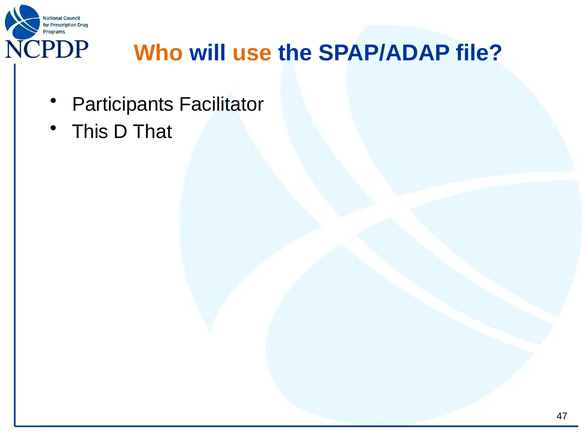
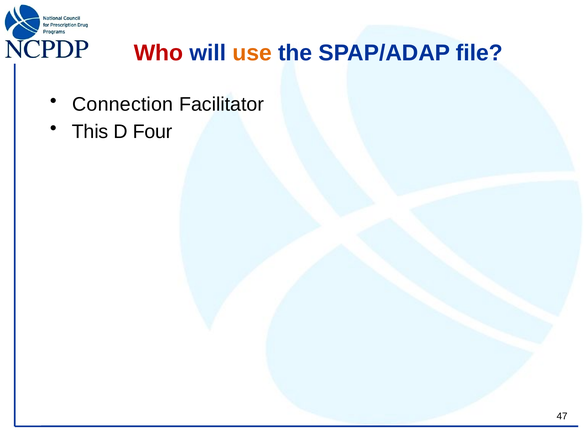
Who colour: orange -> red
Participants: Participants -> Connection
That: That -> Four
